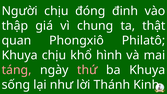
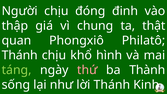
Khuya at (20, 55): Khuya -> Thánh
táng colour: pink -> light green
ba Khuya: Khuya -> Thành
